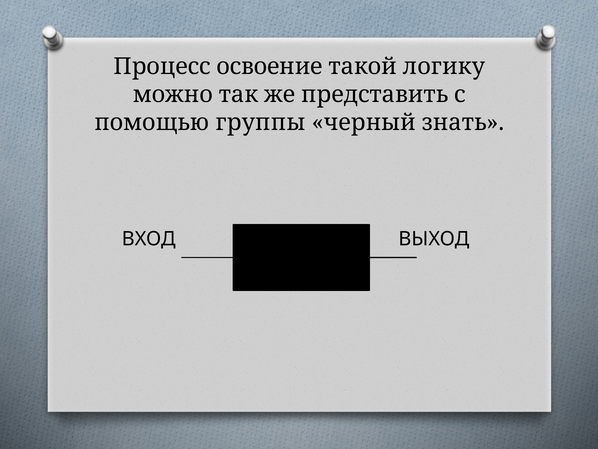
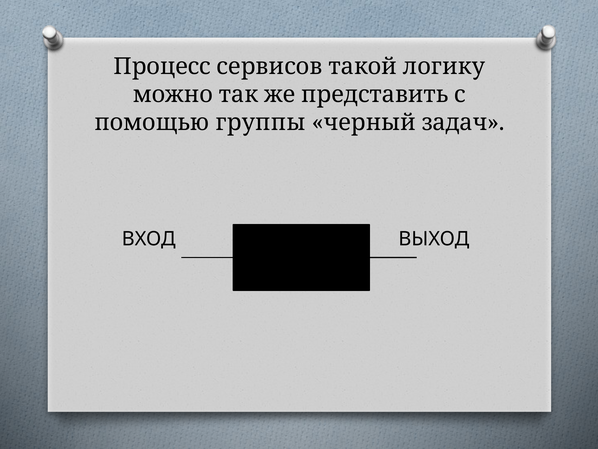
освоение: освоение -> сервисов
знать: знать -> задач
